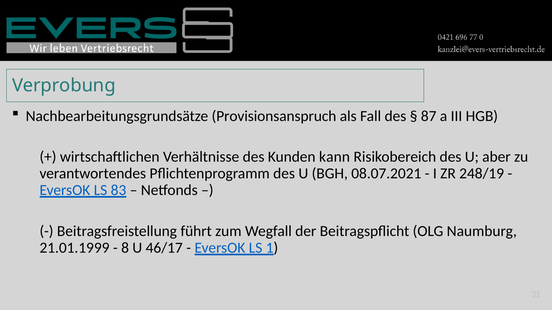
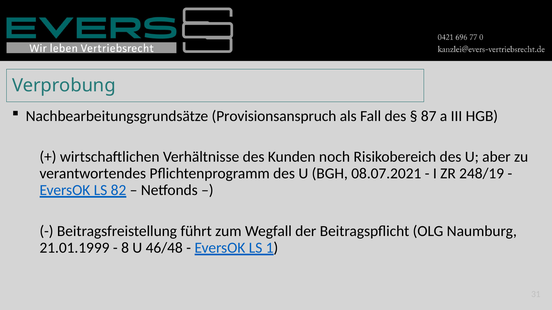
kann: kann -> noch
83: 83 -> 82
46/17: 46/17 -> 46/48
